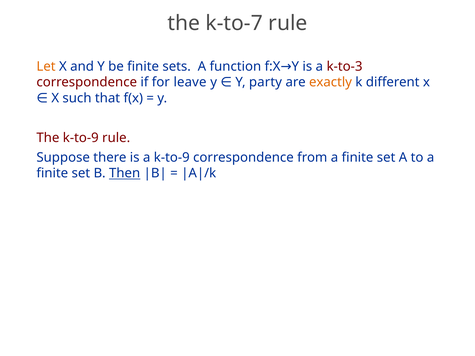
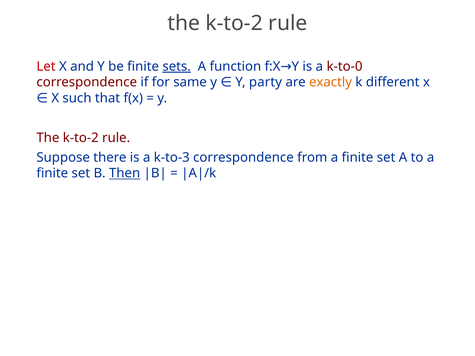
k-to-7 at (234, 23): k-to-7 -> k-to-2
k-to-3: k-to-3 -> k-to-0
Let colour: orange -> red
sets underline: none -> present
leave: leave -> same
k-to-9 at (81, 138): k-to-9 -> k-to-2
a k-to-9: k-to-9 -> k-to-3
